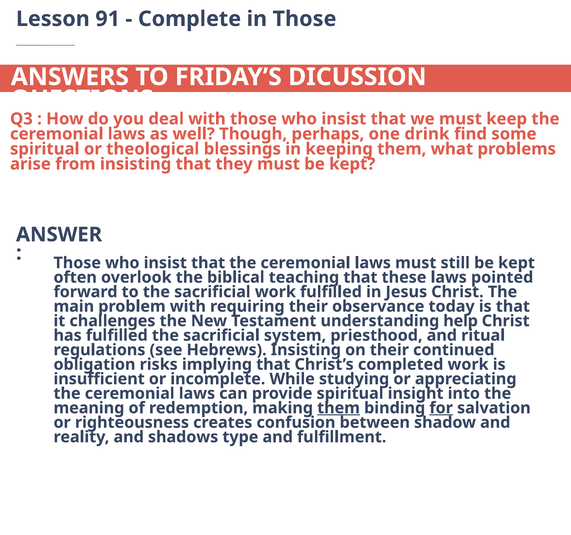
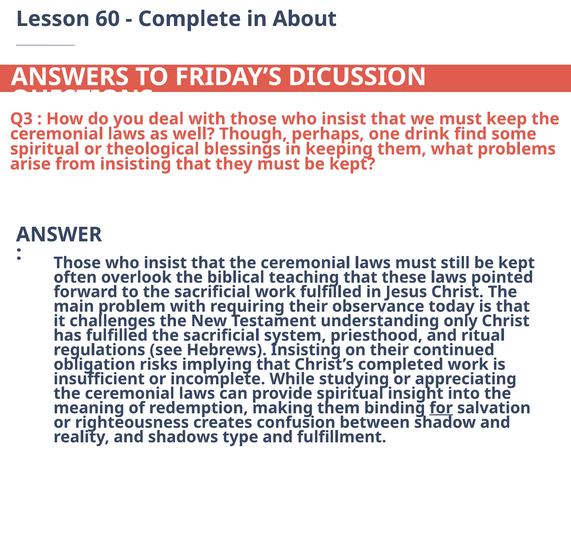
91: 91 -> 60
in Those: Those -> About
help: help -> only
them at (339, 408) underline: present -> none
